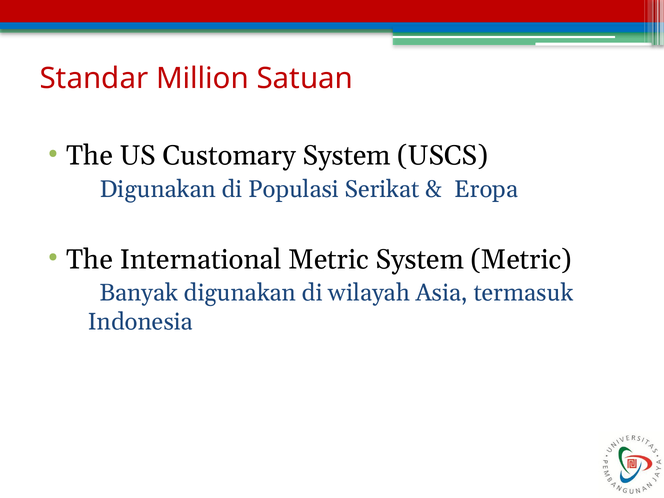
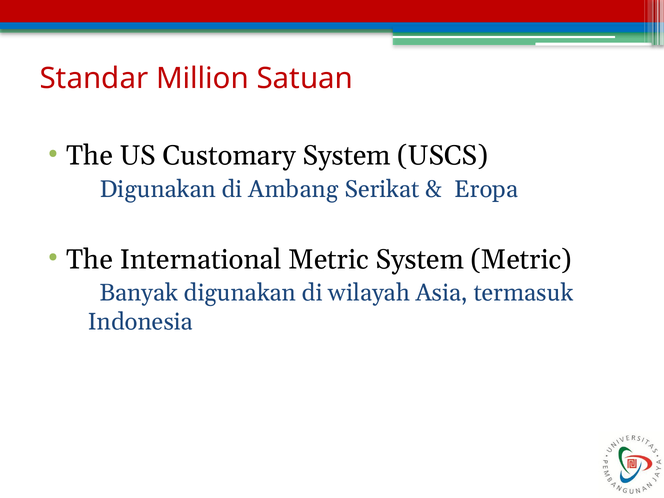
Populasi: Populasi -> Ambang
